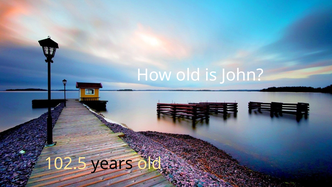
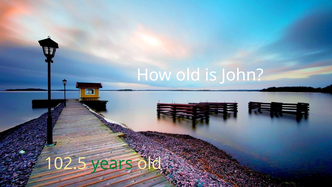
years colour: black -> green
